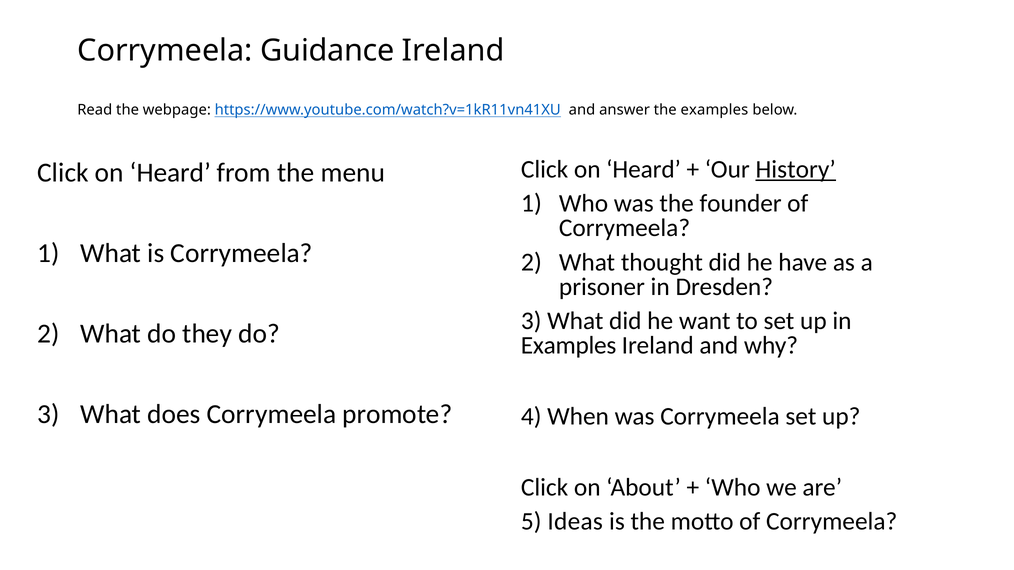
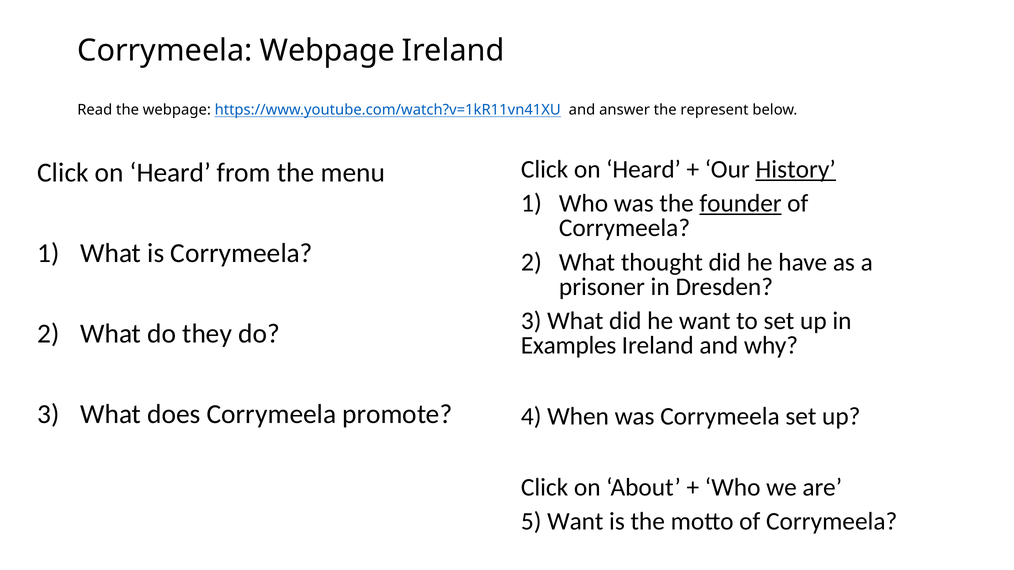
Corrymeela Guidance: Guidance -> Webpage
the examples: examples -> represent
founder underline: none -> present
5 Ideas: Ideas -> Want
